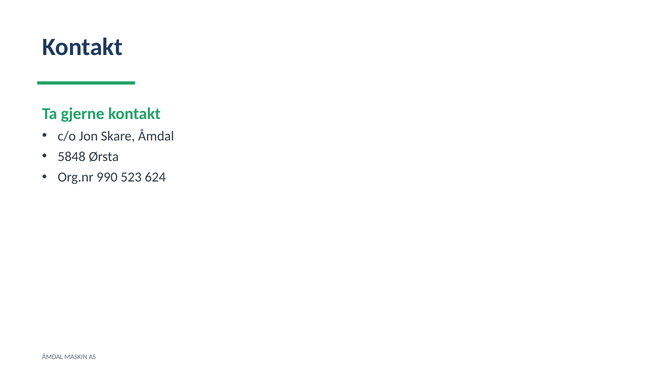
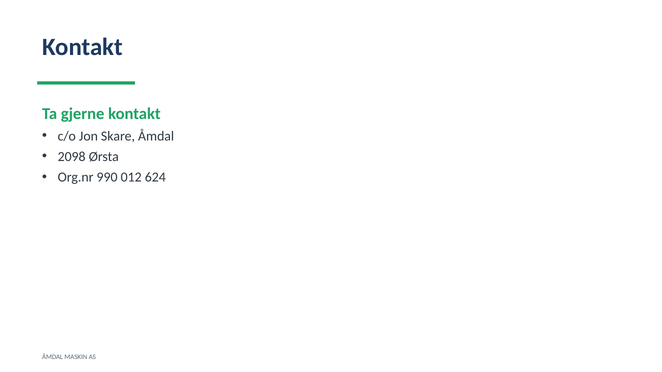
5848: 5848 -> 2098
523: 523 -> 012
